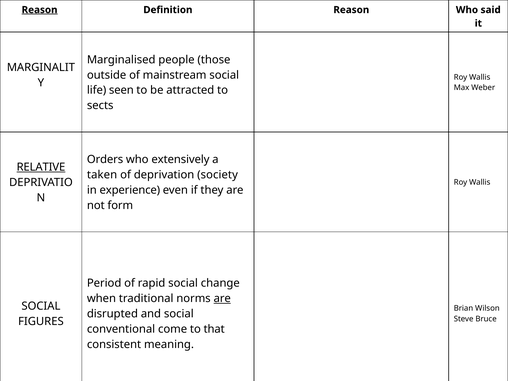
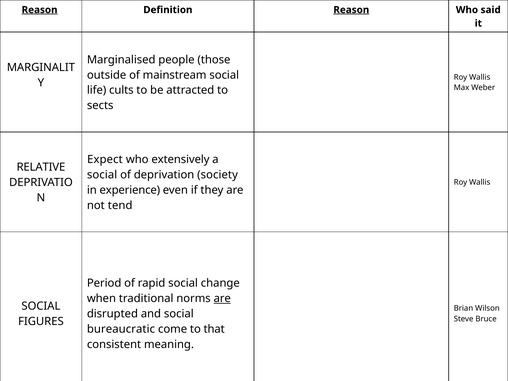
Reason at (351, 10) underline: none -> present
seen: seen -> cults
Orders: Orders -> Expect
RELATIVE underline: present -> none
taken at (102, 175): taken -> social
form: form -> tend
conventional: conventional -> bureaucratic
